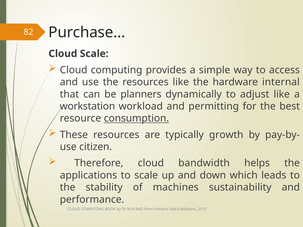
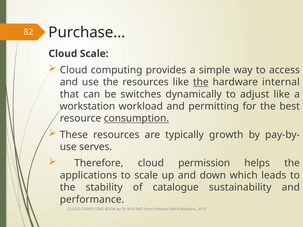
the at (201, 82) underline: none -> present
planners: planners -> switches
citizen: citizen -> serves
bandwidth: bandwidth -> permission
machines: machines -> catalogue
